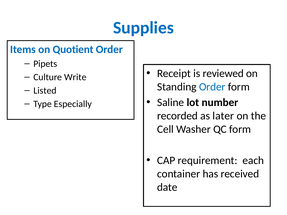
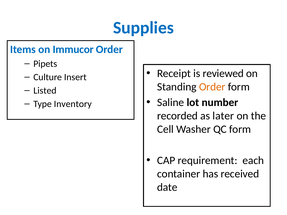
Quotient: Quotient -> Immucor
Write: Write -> Insert
Order at (212, 87) colour: blue -> orange
Especially: Especially -> Inventory
